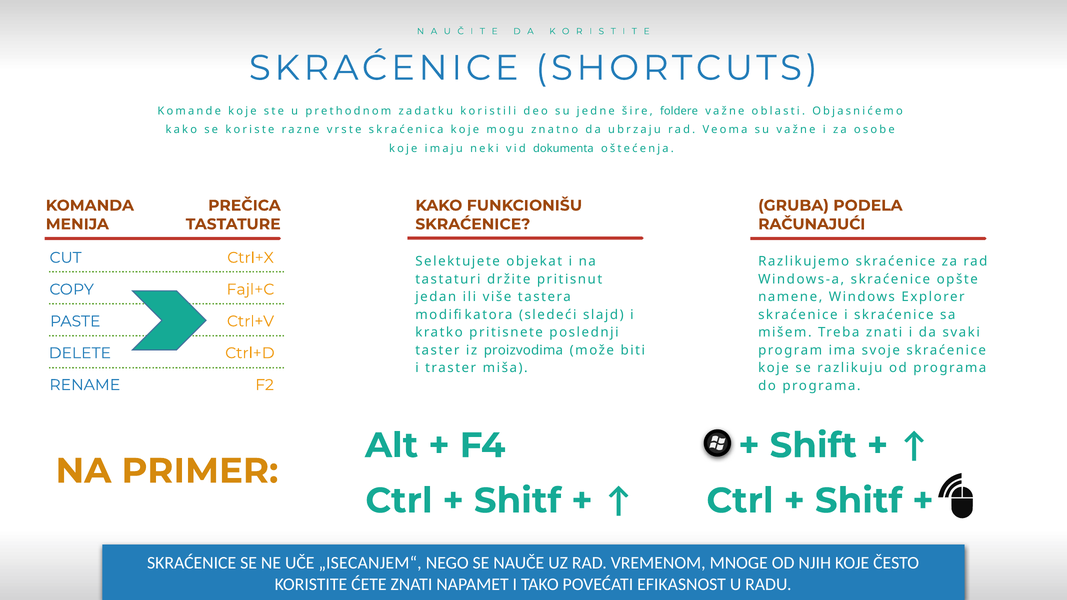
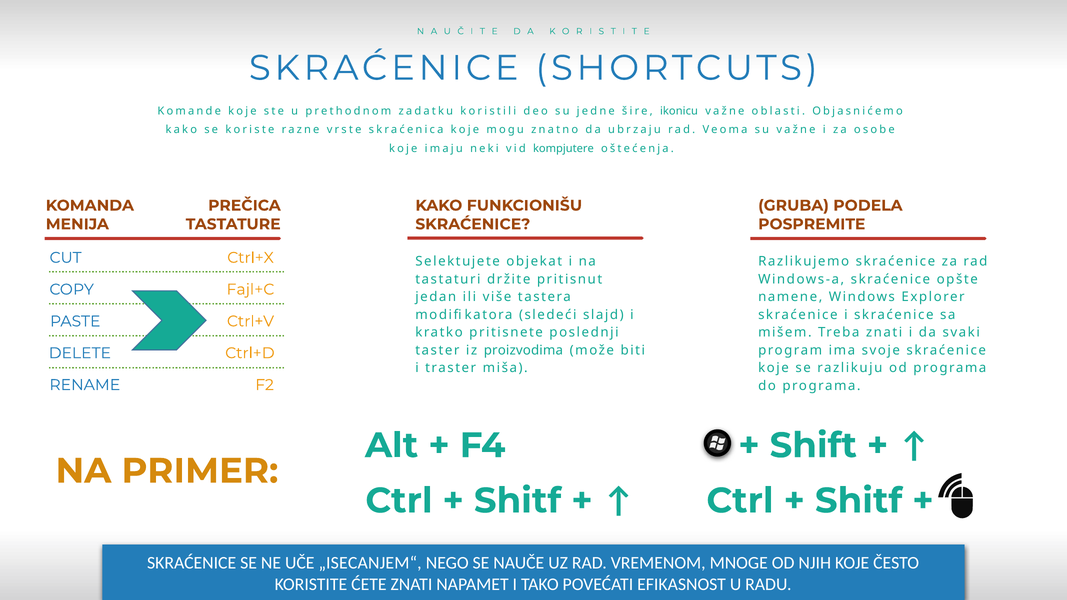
foldere: foldere -> ikonicu
dokumenta: dokumenta -> kompjutere
RAČUNAJUĆI: RAČUNAJUĆI -> POSPREMITE
